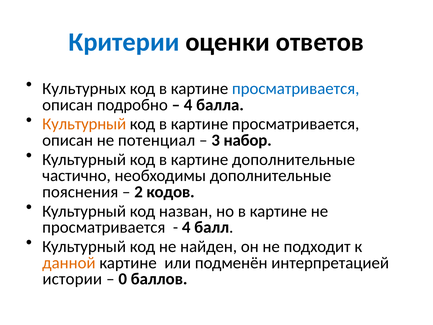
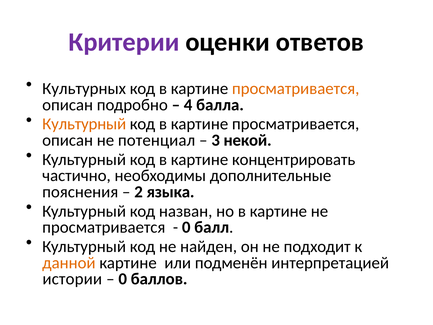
Критерии colour: blue -> purple
просматривается at (296, 89) colour: blue -> orange
набор: набор -> некой
картине дополнительные: дополнительные -> концентрировать
кодов: кодов -> языка
4 at (186, 227): 4 -> 0
